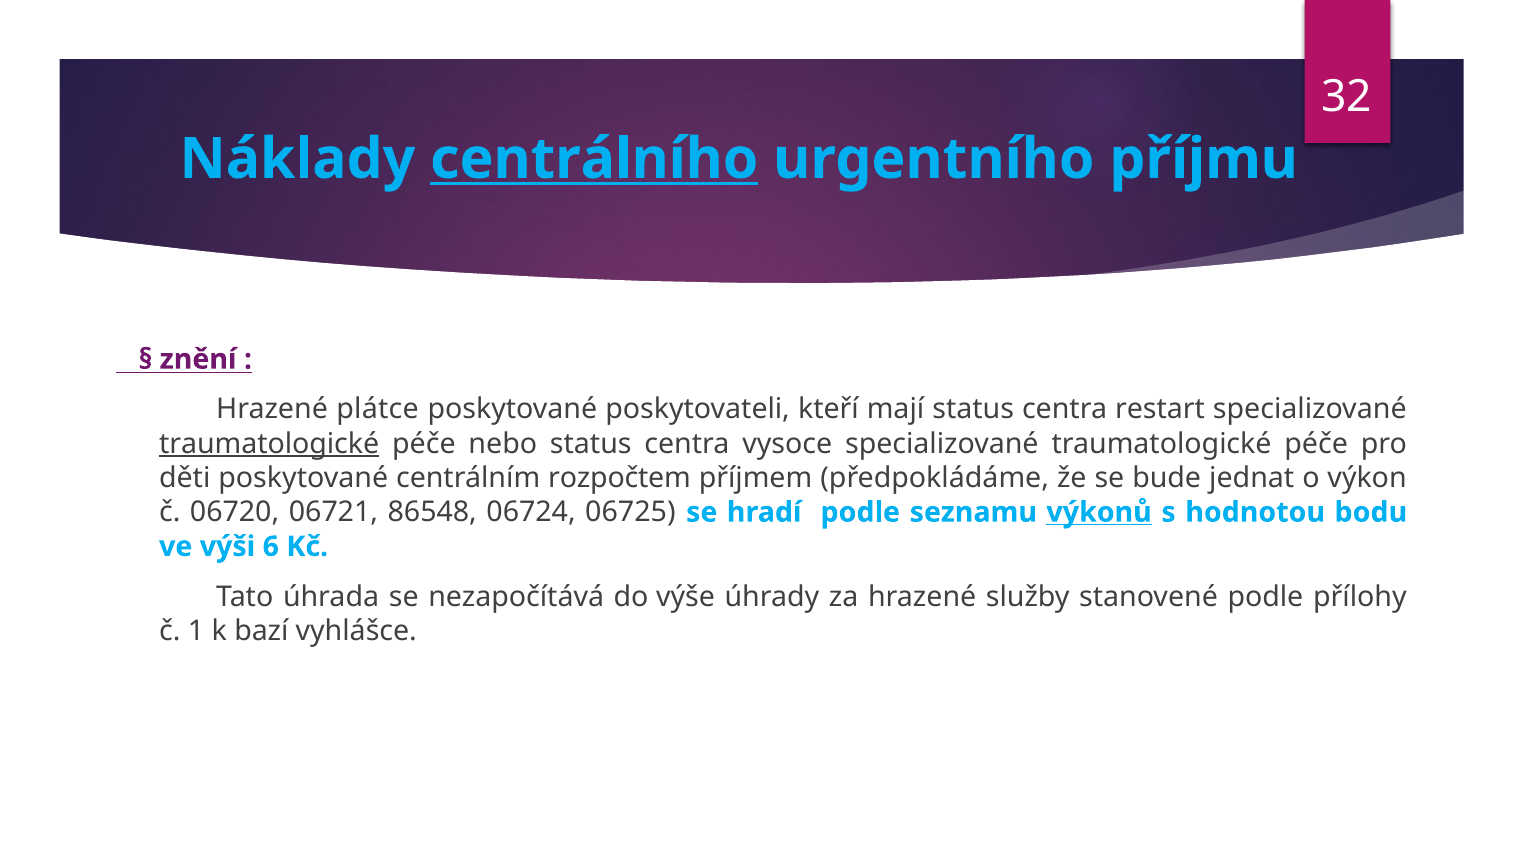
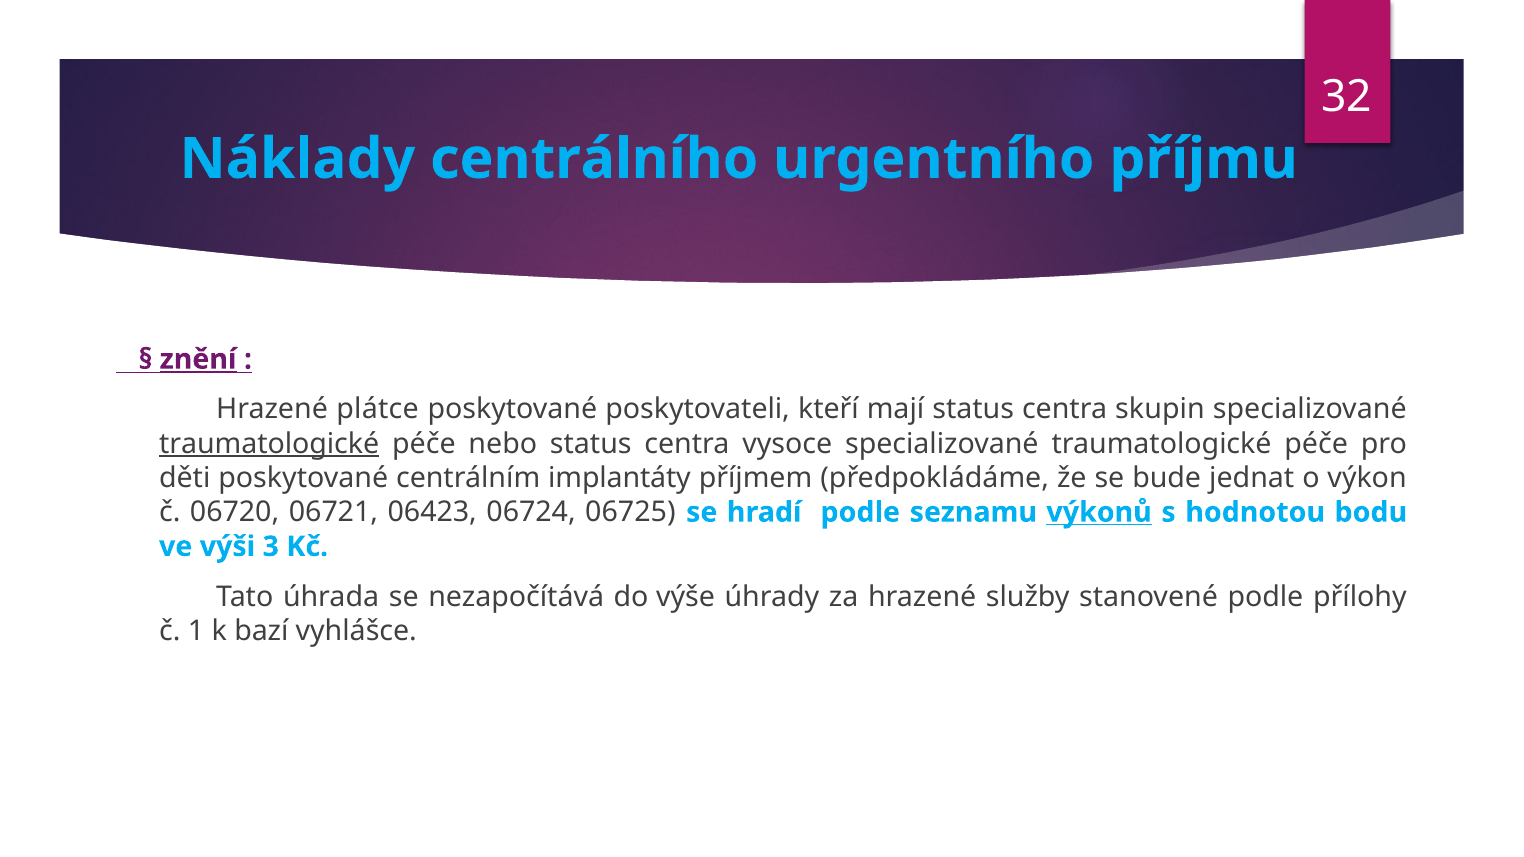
centrálního underline: present -> none
znění underline: none -> present
restart: restart -> skupin
rozpočtem: rozpočtem -> implantáty
86548: 86548 -> 06423
6: 6 -> 3
